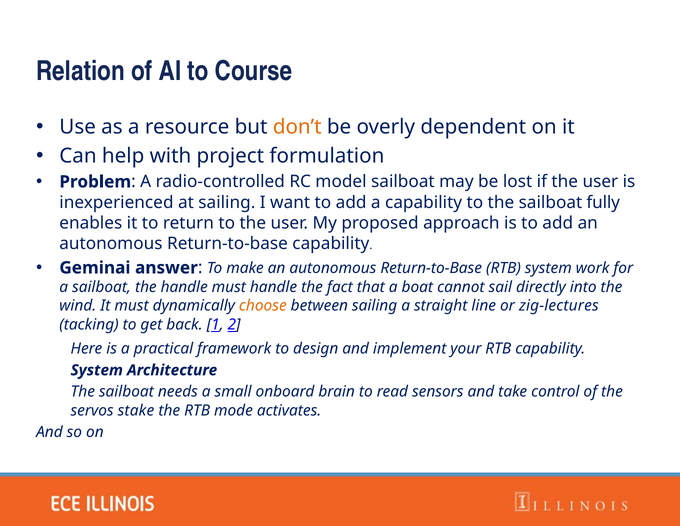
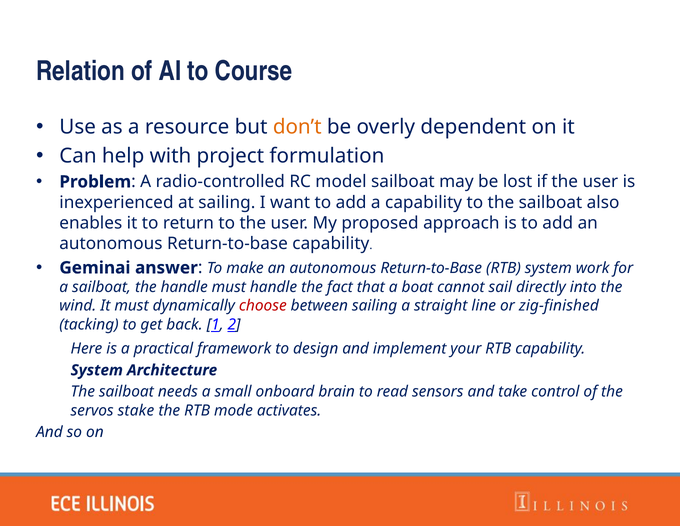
fully: fully -> also
choose colour: orange -> red
zig-lectures: zig-lectures -> zig-finished
